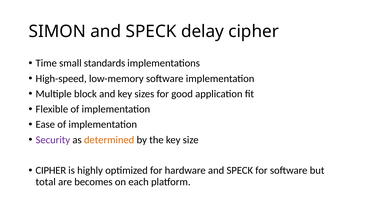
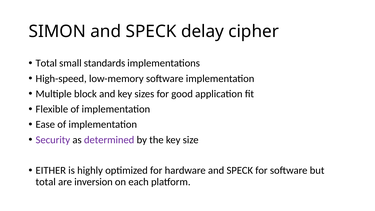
Time at (46, 63): Time -> Total
determined colour: orange -> purple
CIPHER at (51, 170): CIPHER -> EITHER
becomes: becomes -> inversion
